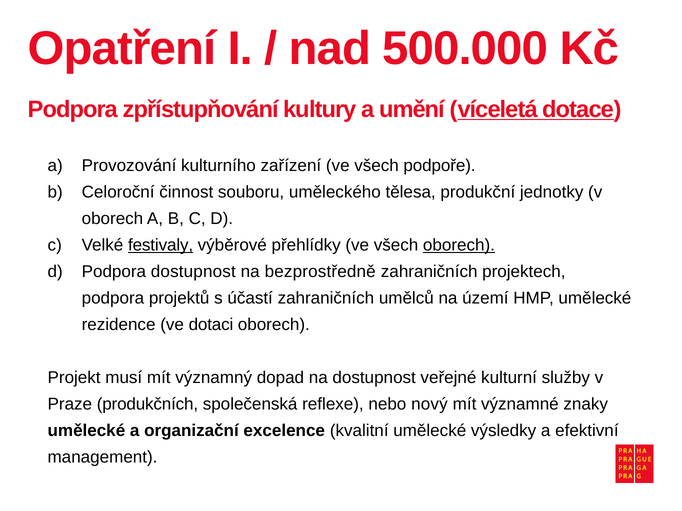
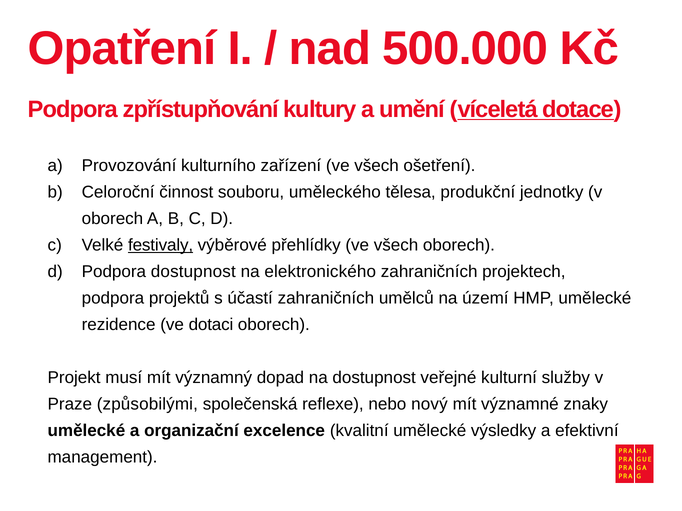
podpoře: podpoře -> ošetření
oborech at (459, 245) underline: present -> none
bezprostředně: bezprostředně -> elektronického
produkčních: produkčních -> způsobilými
